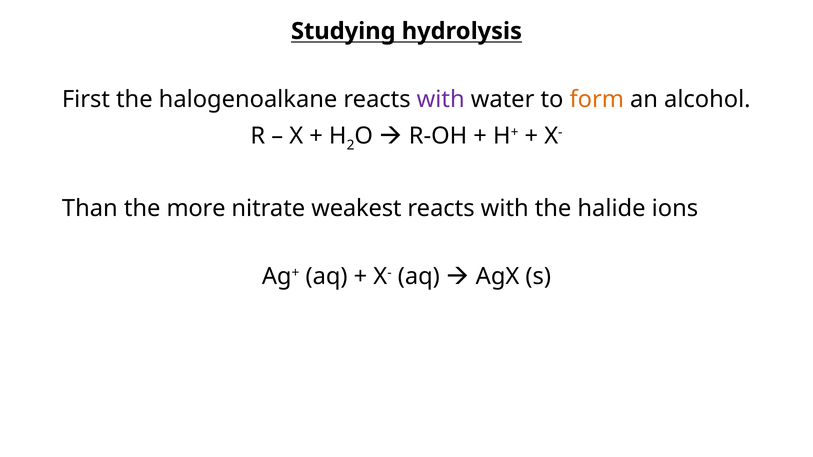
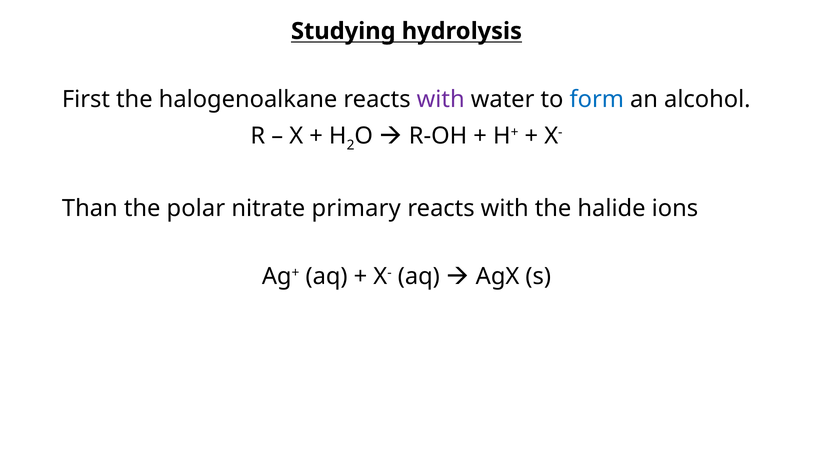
form colour: orange -> blue
more: more -> polar
weakest: weakest -> primary
